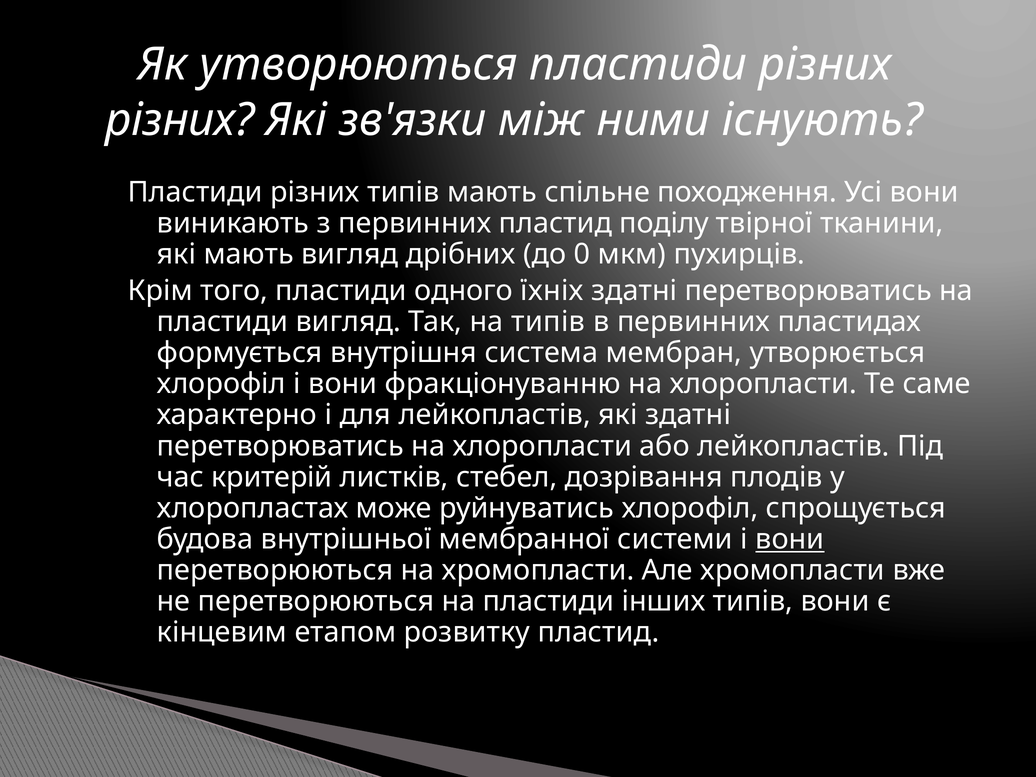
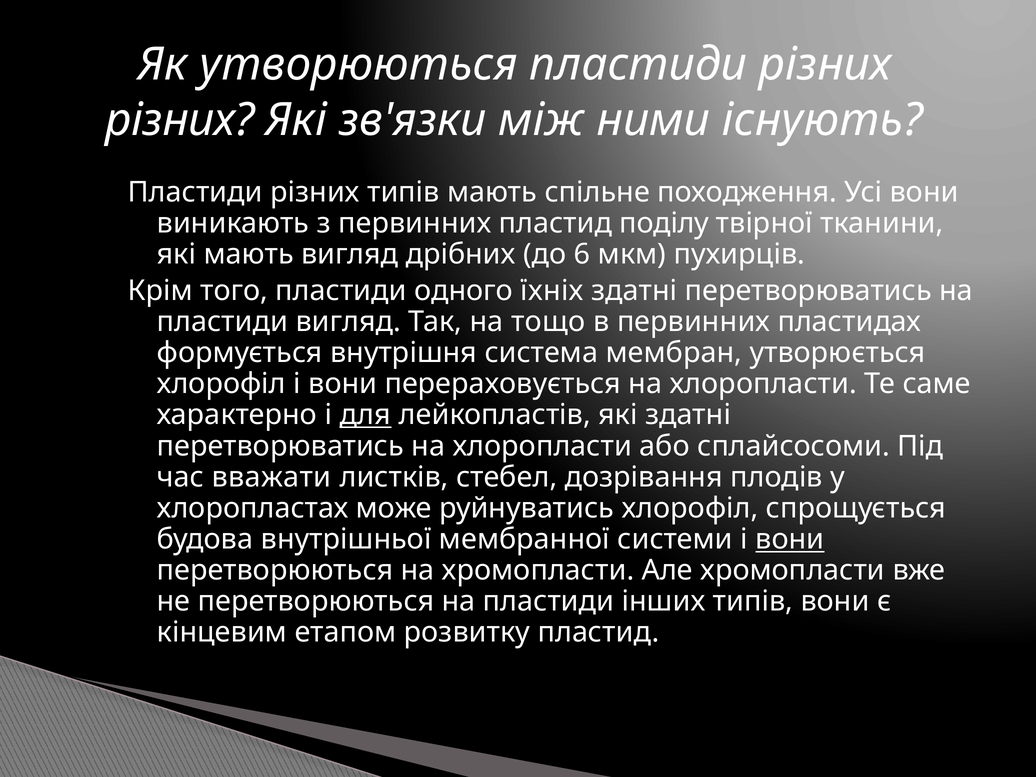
0: 0 -> 6
на типів: типів -> тощо
фракціонуванню: фракціонуванню -> перераховується
для underline: none -> present
або лейкопластів: лейкопластів -> сплайсосоми
критерій: критерій -> вважати
